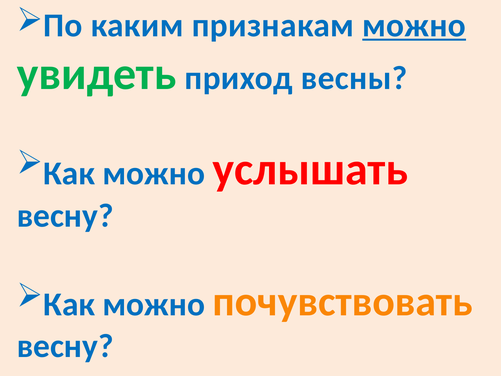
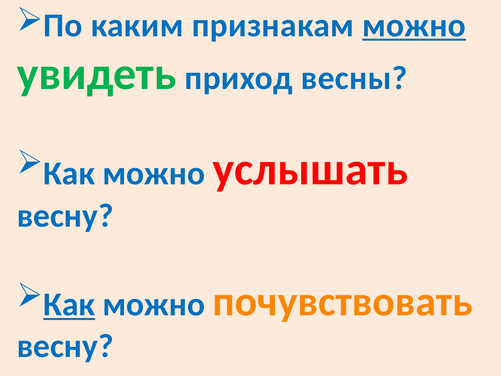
Как at (69, 304) underline: none -> present
